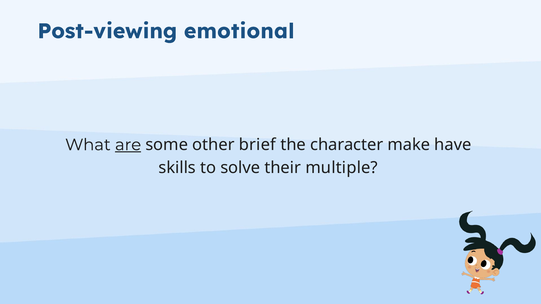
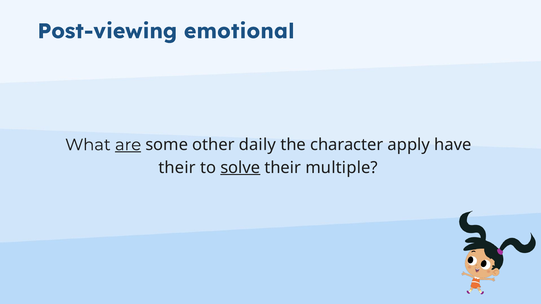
brief: brief -> daily
make: make -> apply
skills at (177, 168): skills -> their
solve underline: none -> present
